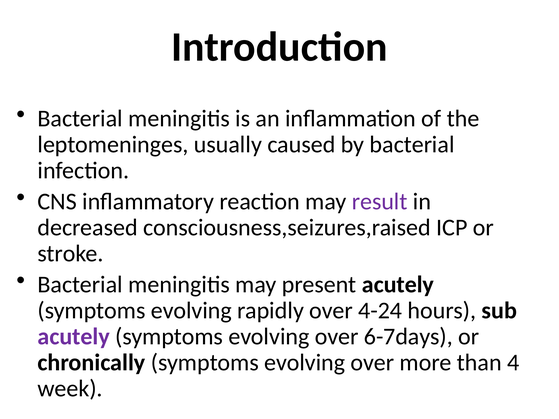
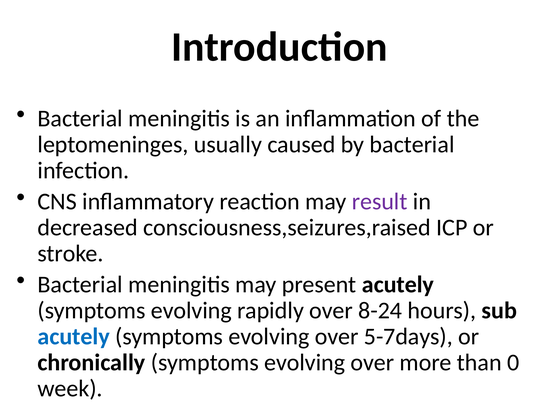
4-24: 4-24 -> 8-24
acutely at (74, 337) colour: purple -> blue
6-7days: 6-7days -> 5-7days
4: 4 -> 0
